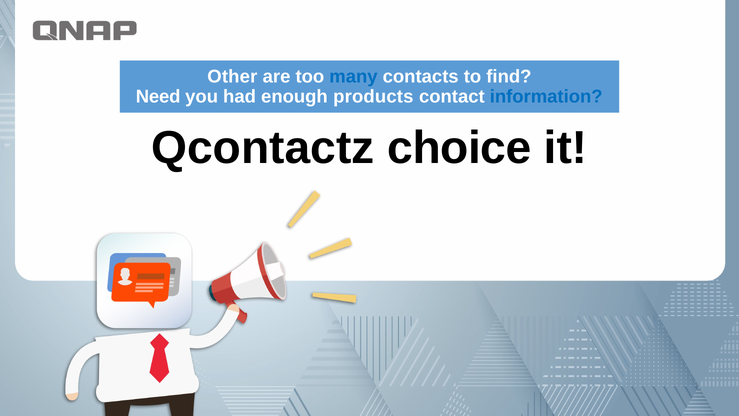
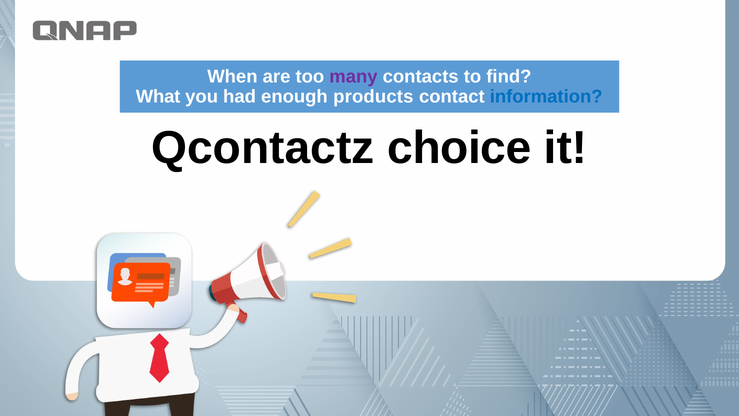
Other: Other -> When
many colour: blue -> purple
Need: Need -> What
